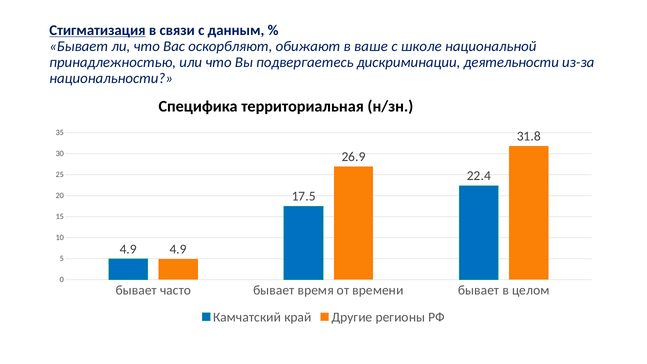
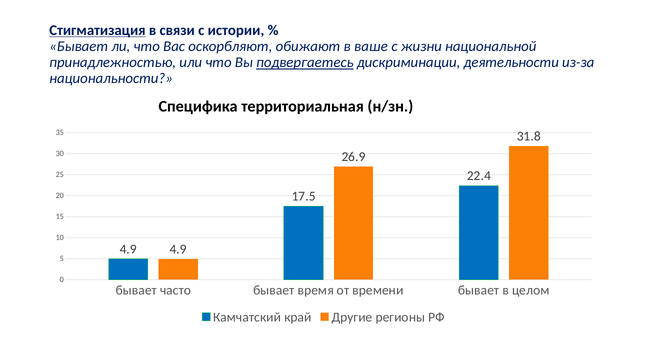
данным: данным -> истории
школе: школе -> жизни
подвергаетесь underline: none -> present
